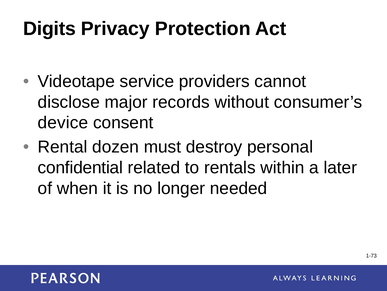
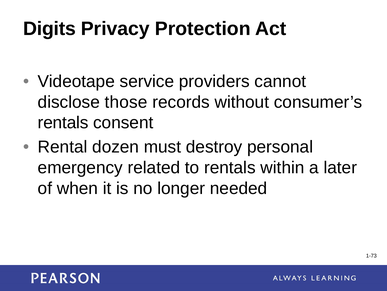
major: major -> those
device at (63, 122): device -> rentals
confidential: confidential -> emergency
